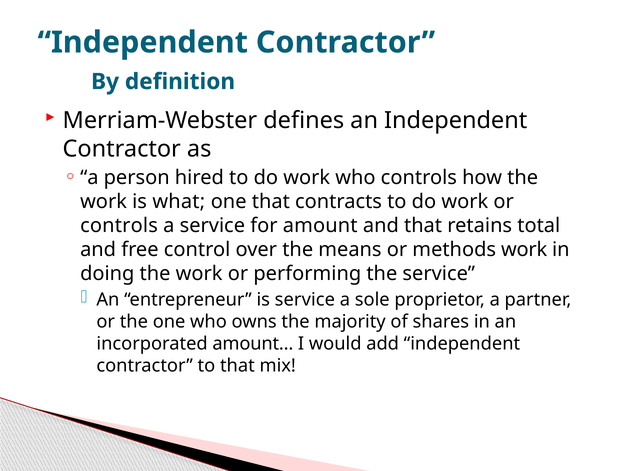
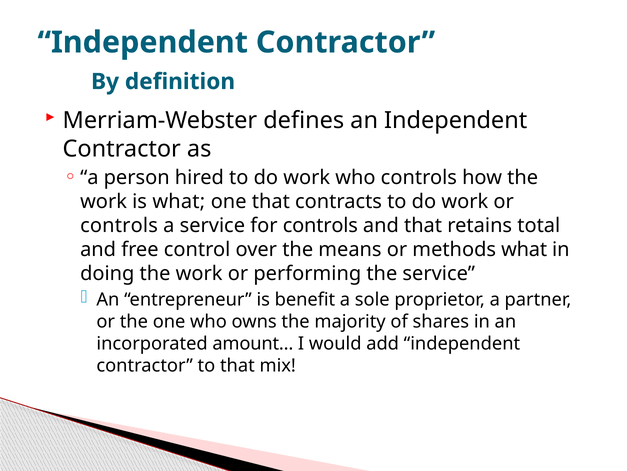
for amount: amount -> controls
methods work: work -> what
is service: service -> benefit
